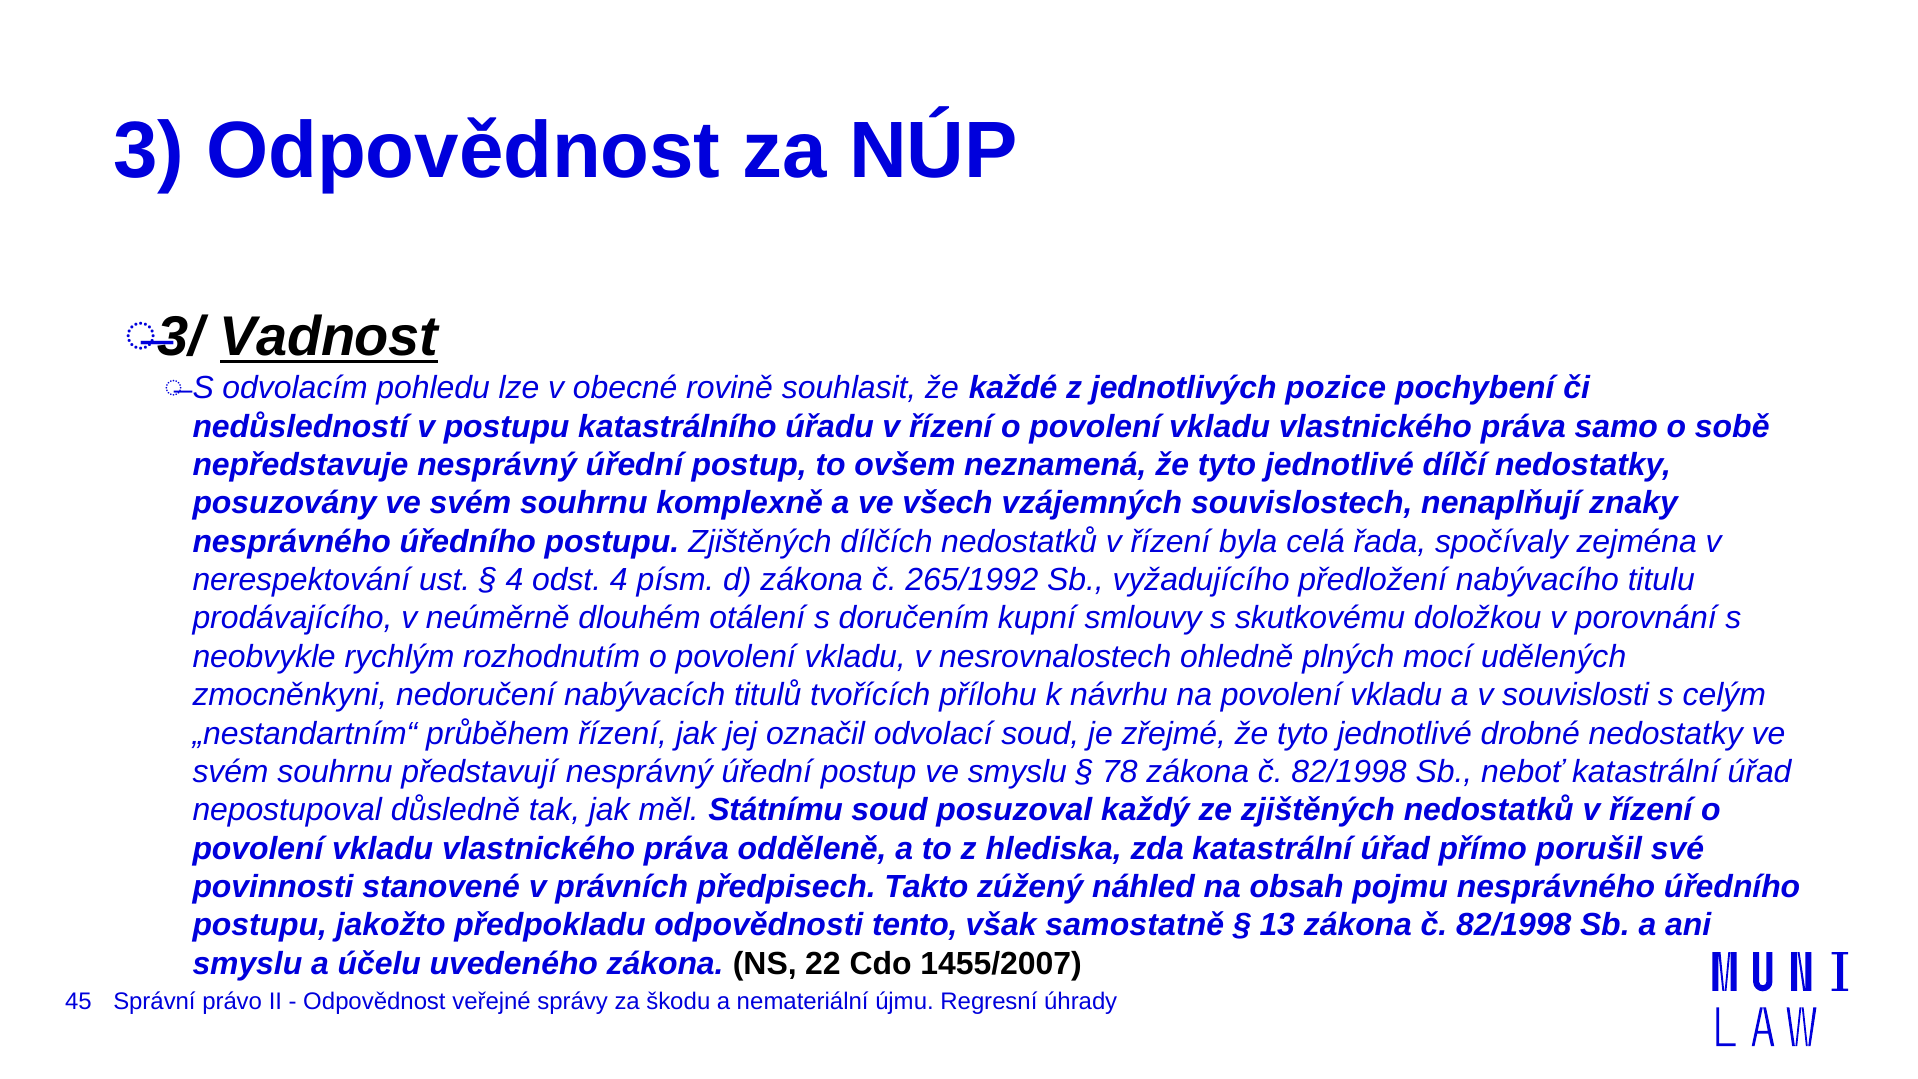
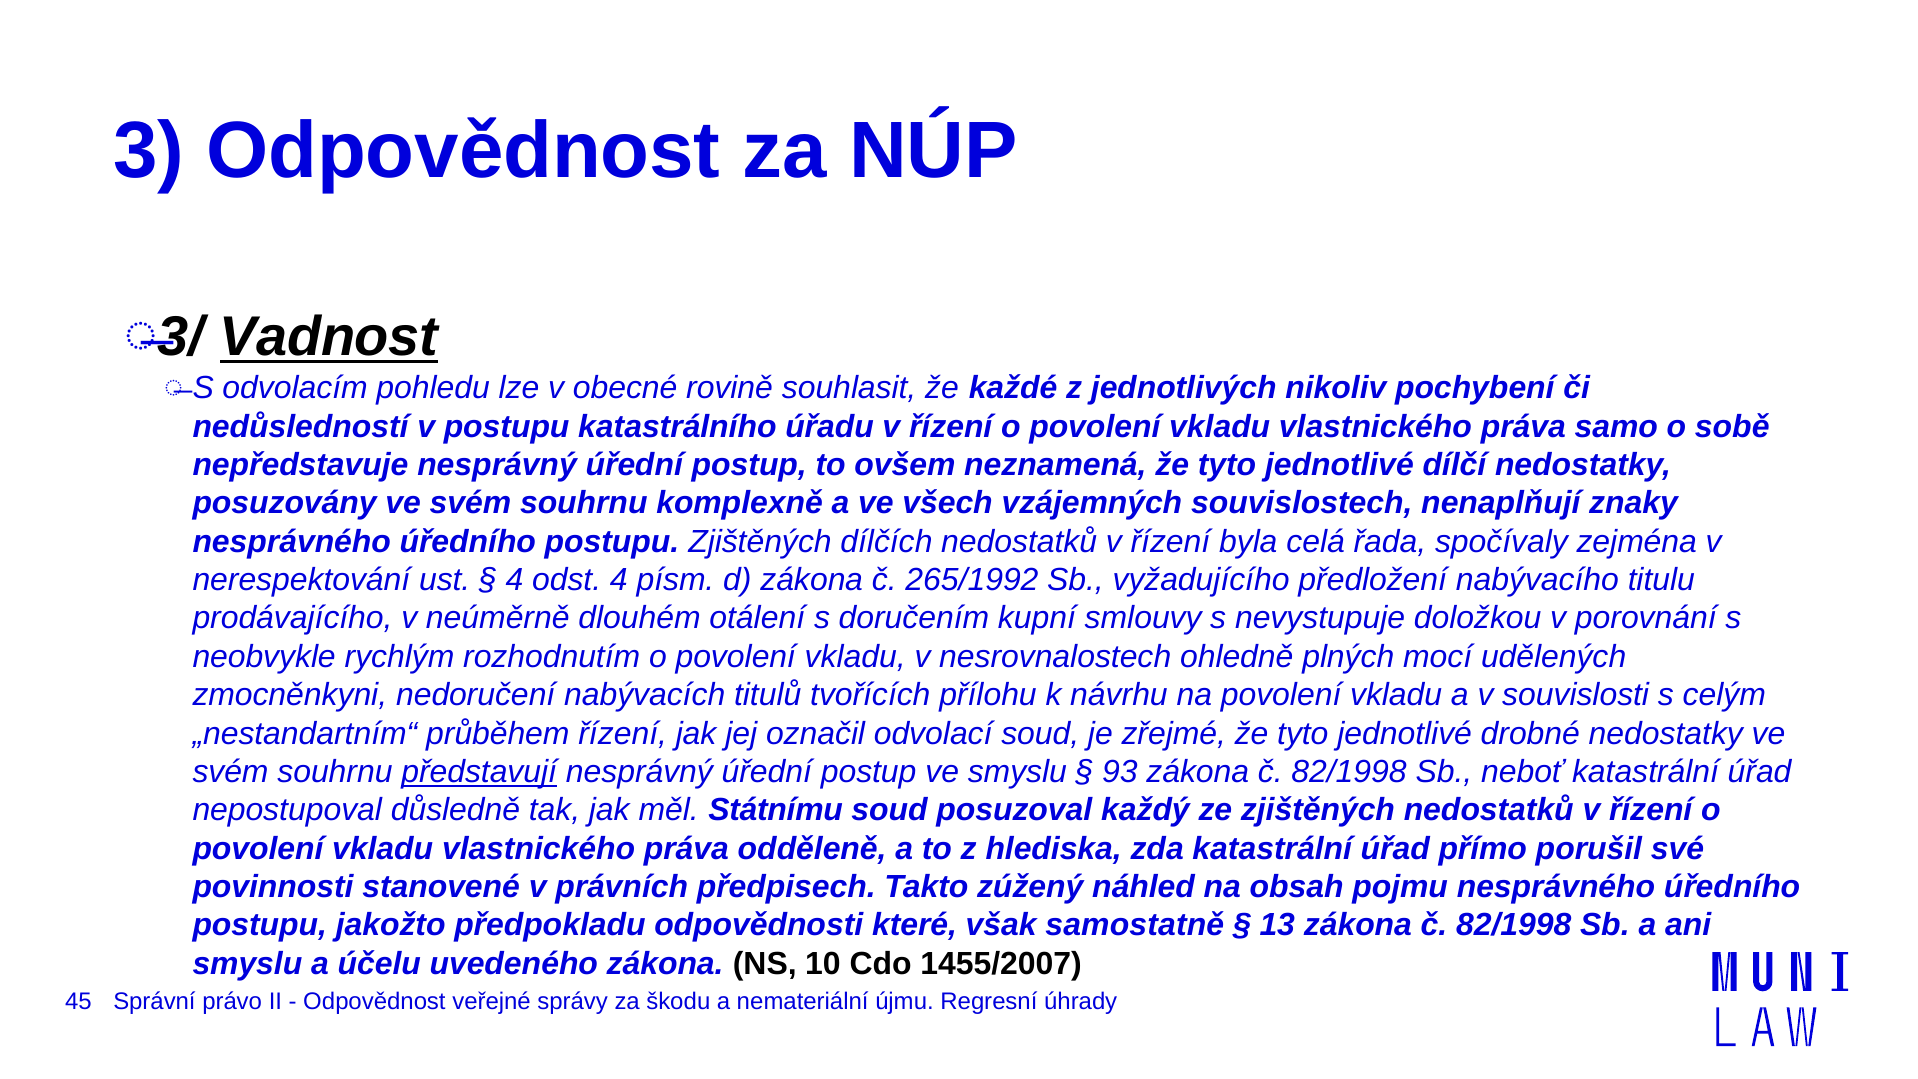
pozice: pozice -> nikoliv
skutkovému: skutkovému -> nevystupuje
představují underline: none -> present
78: 78 -> 93
tento: tento -> které
22: 22 -> 10
